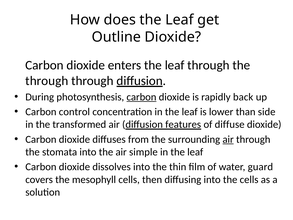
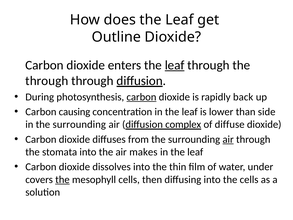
leaf at (175, 65) underline: none -> present
control: control -> causing
in the transformed: transformed -> surrounding
features: features -> complex
simple: simple -> makes
guard: guard -> under
the at (62, 179) underline: none -> present
